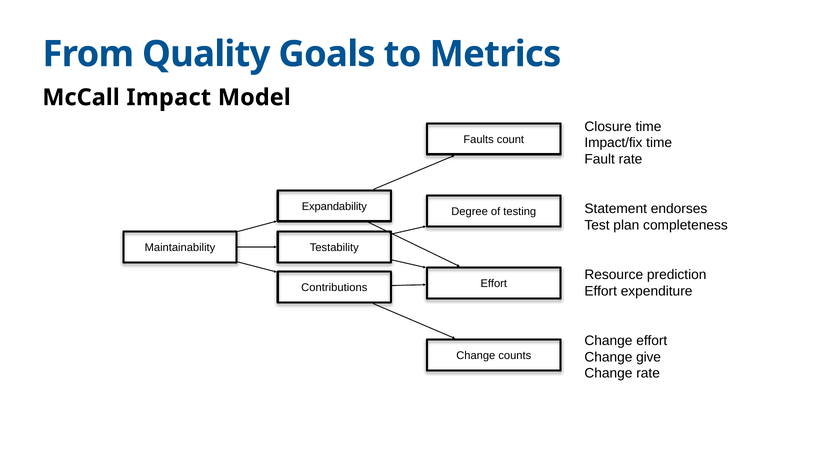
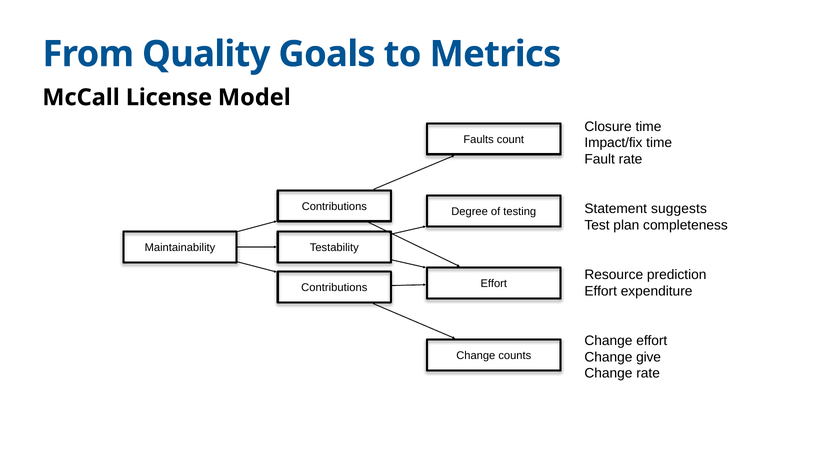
Impact: Impact -> License
Expandability at (334, 207): Expandability -> Contributions
endorses: endorses -> suggests
